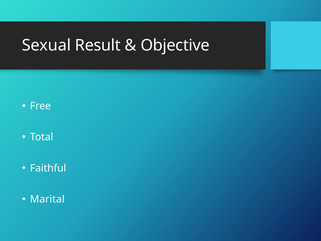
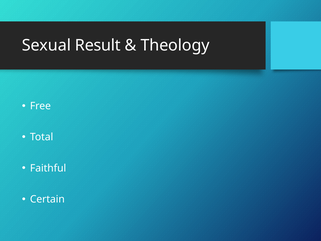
Objective: Objective -> Theology
Marital: Marital -> Certain
